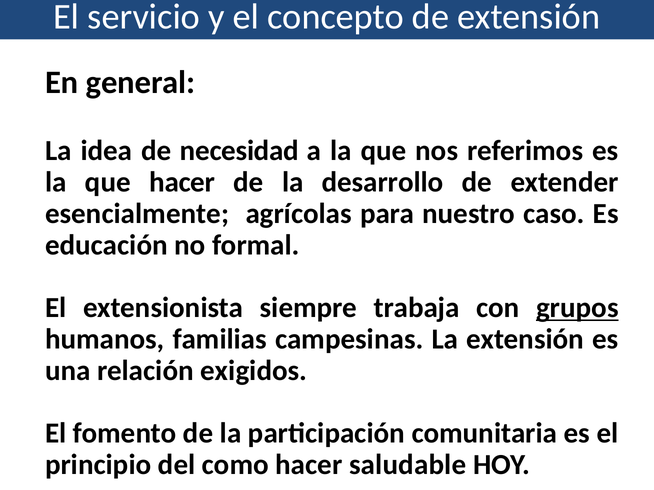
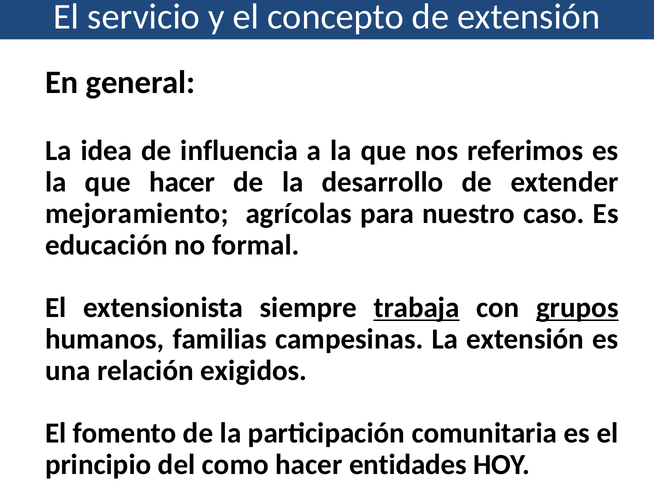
necesidad: necesidad -> influencia
esencialmente: esencialmente -> mejoramiento
trabaja underline: none -> present
saludable: saludable -> entidades
